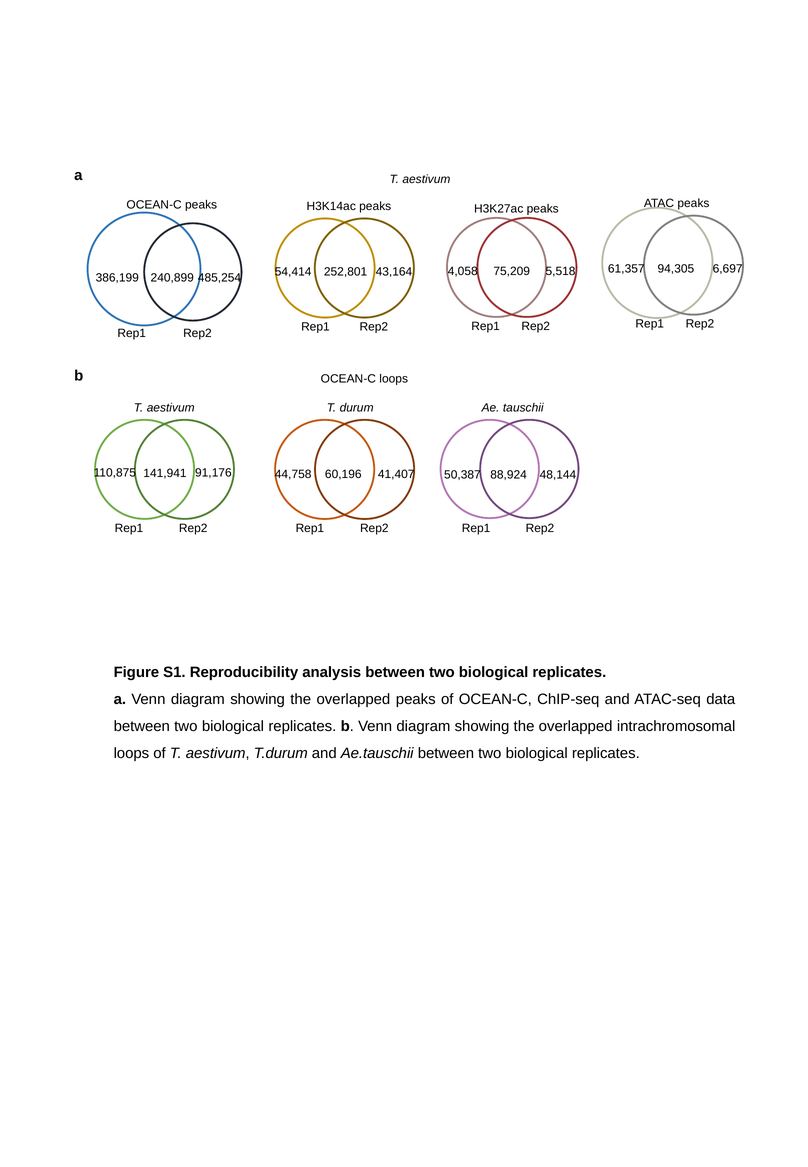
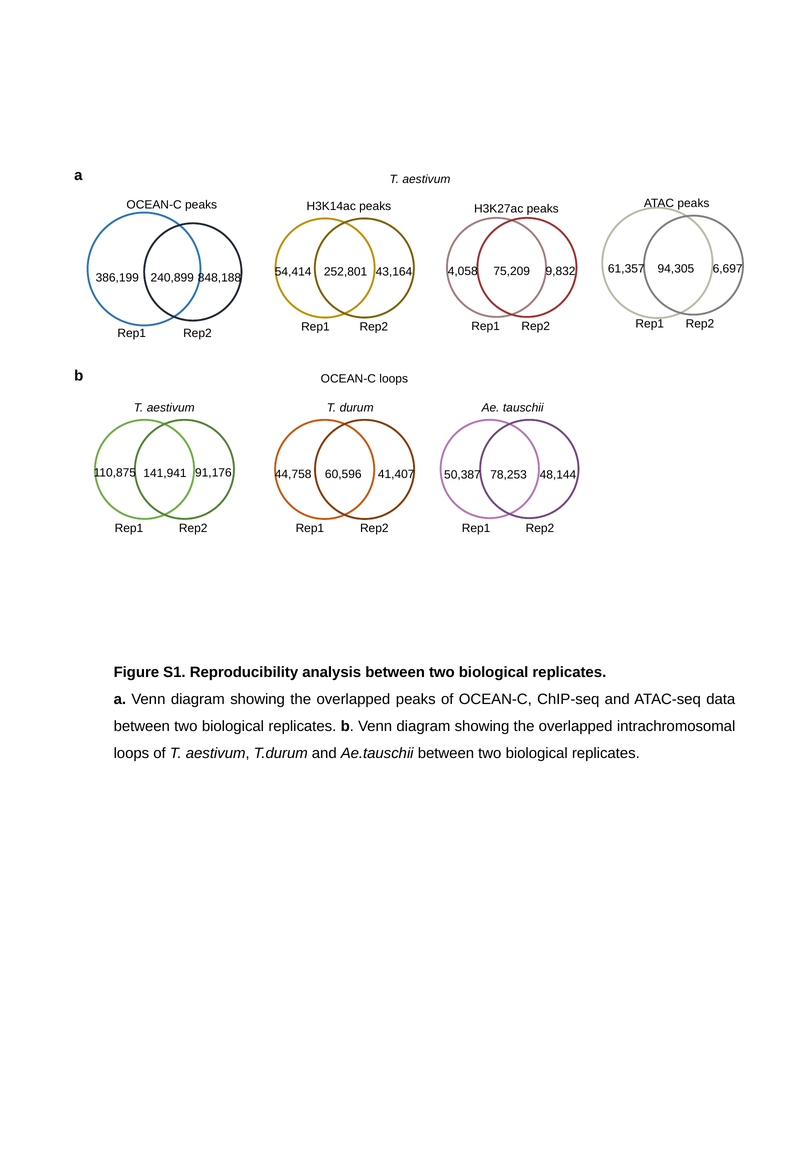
5,518: 5,518 -> 9,832
485,254: 485,254 -> 848,188
60,196: 60,196 -> 60,596
88,924: 88,924 -> 78,253
